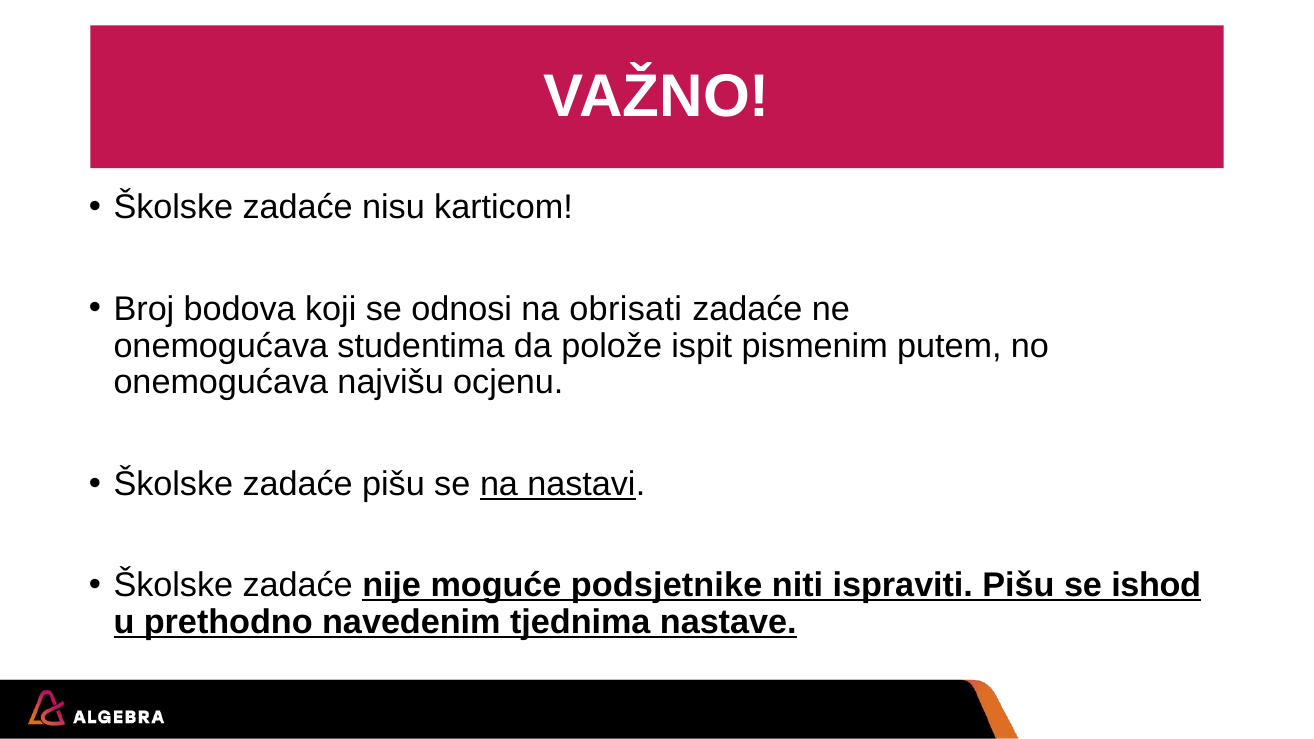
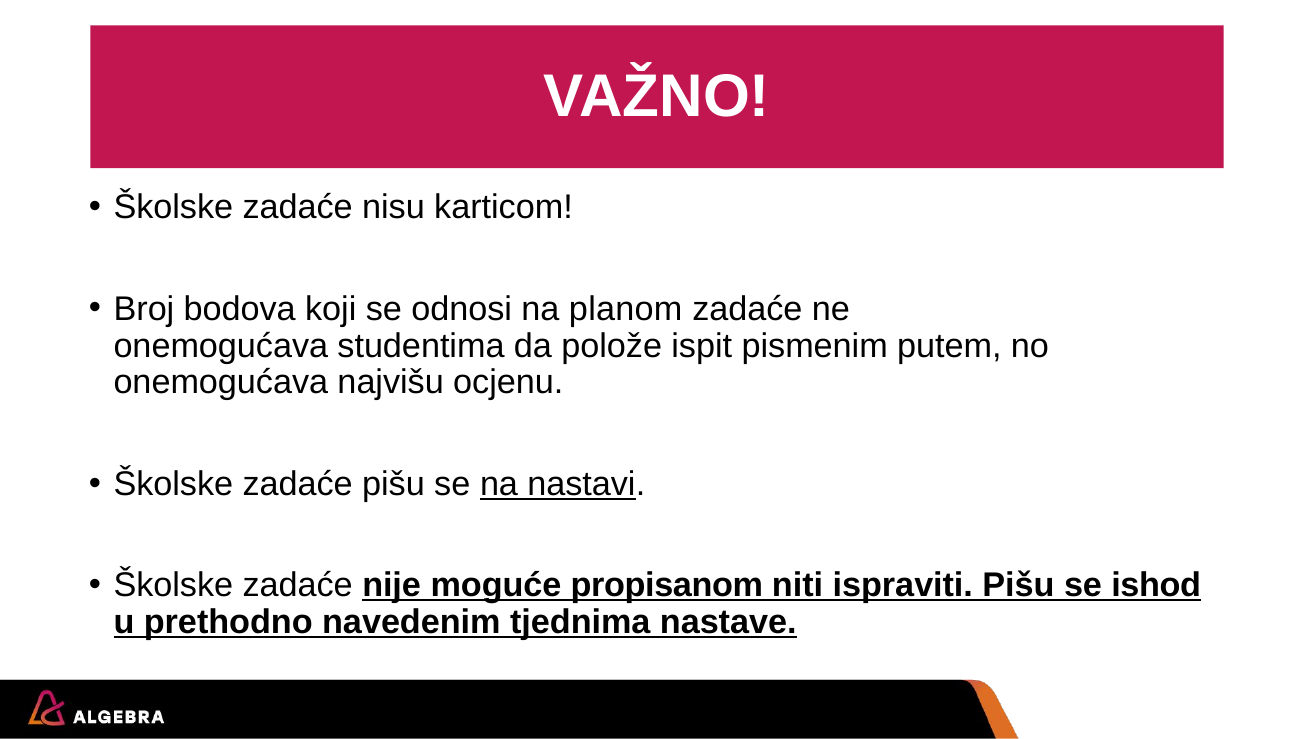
obrisati: obrisati -> planom
podsjetnike: podsjetnike -> propisanom
